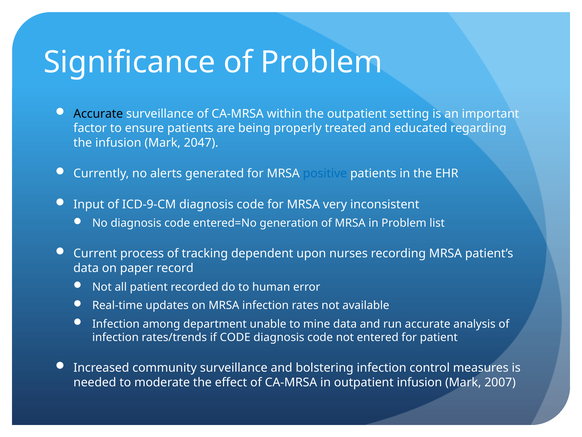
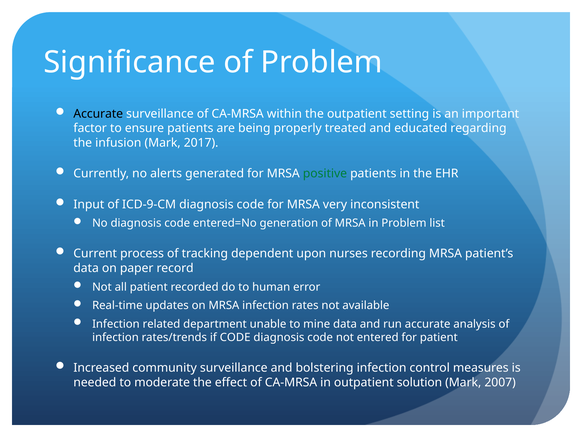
2047: 2047 -> 2017
positive colour: blue -> green
among: among -> related
outpatient infusion: infusion -> solution
